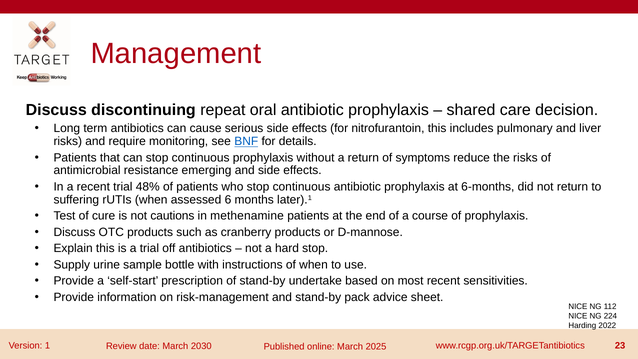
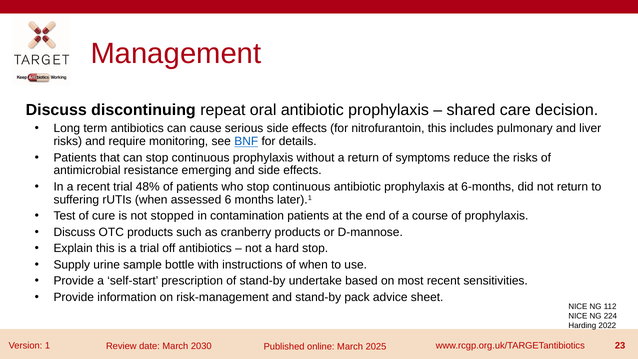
cautions: cautions -> stopped
methenamine: methenamine -> contamination
